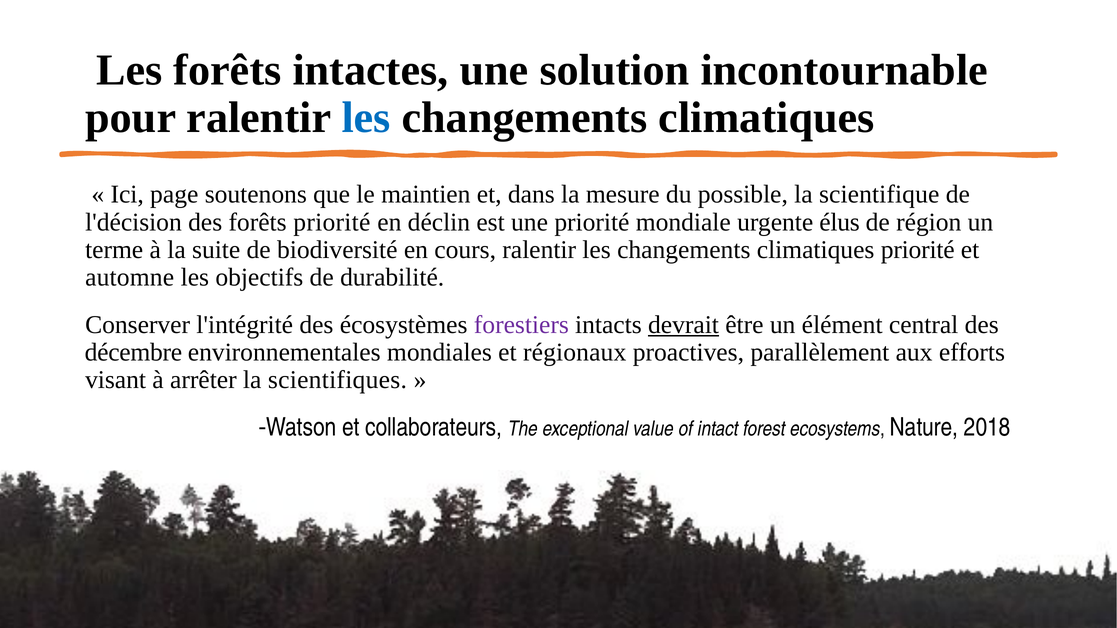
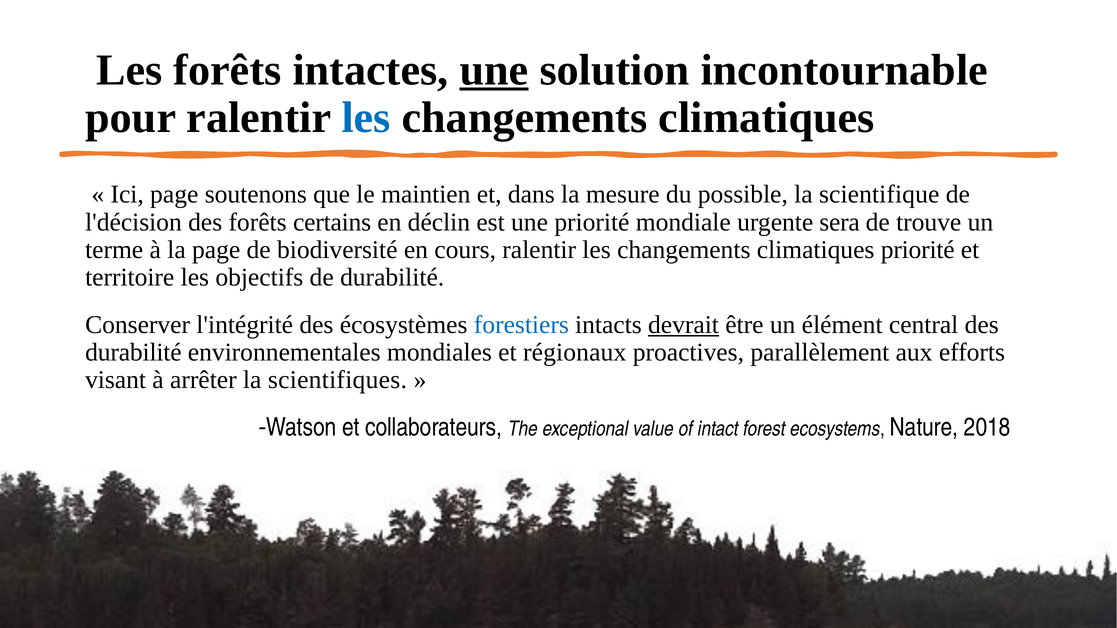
une at (494, 70) underline: none -> present
forêts priorité: priorité -> certains
élus: élus -> sera
région: région -> trouve
la suite: suite -> page
automne: automne -> territoire
forestiers colour: purple -> blue
décembre at (133, 352): décembre -> durabilité
